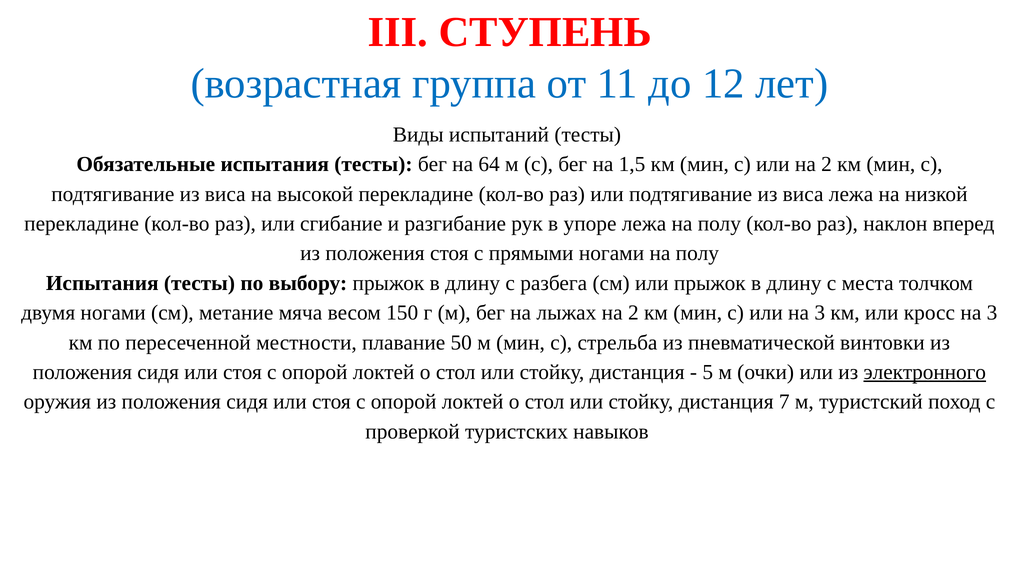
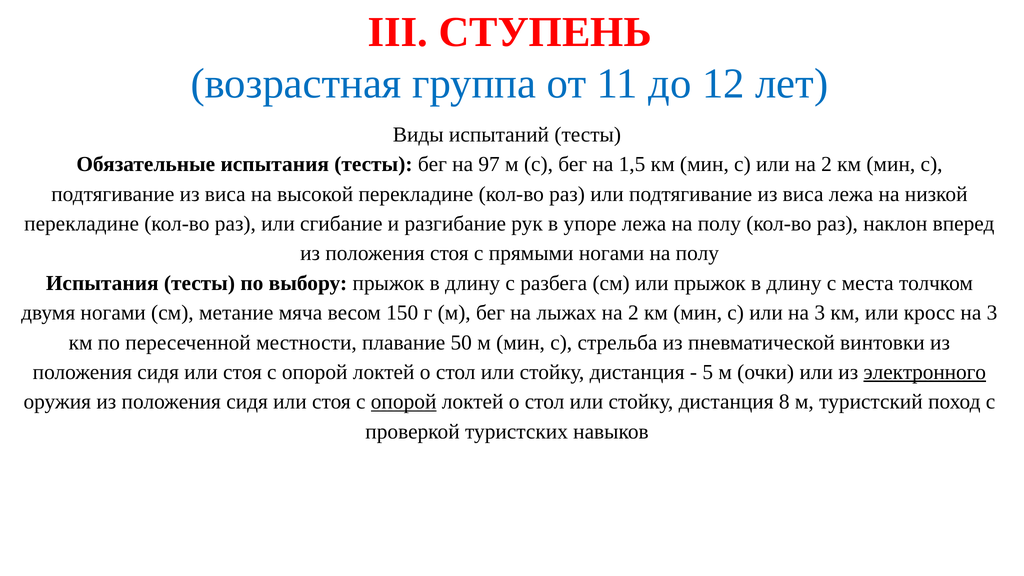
64: 64 -> 97
опорой at (404, 402) underline: none -> present
7: 7 -> 8
